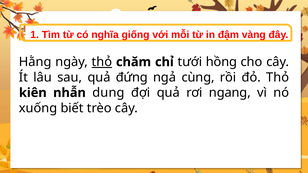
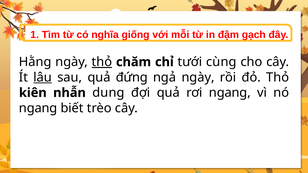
vàng: vàng -> gạch
hồng: hồng -> cùng
lâu underline: none -> present
ngả cùng: cùng -> ngày
xuống at (38, 108): xuống -> ngang
